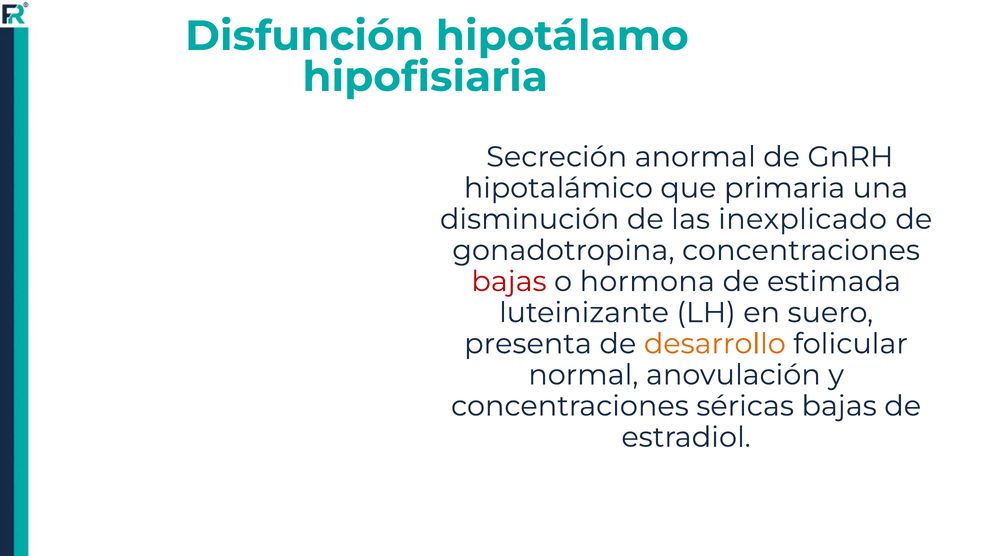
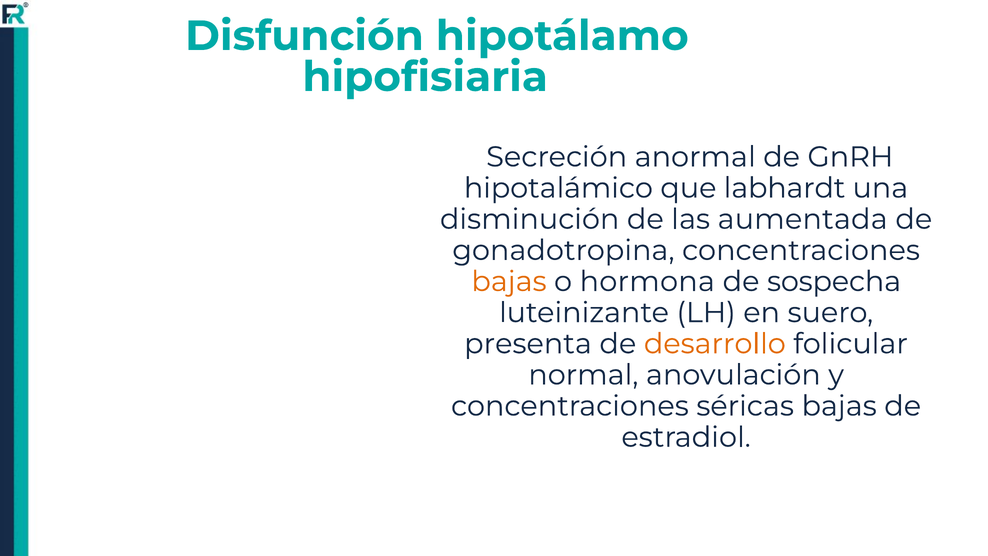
primaria: primaria -> labhardt
inexplicado: inexplicado -> aumentada
bajas at (509, 281) colour: red -> orange
estimada: estimada -> sospecha
